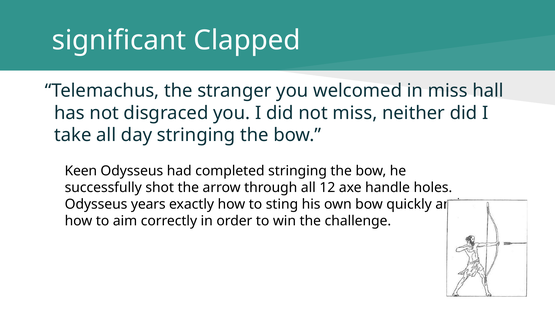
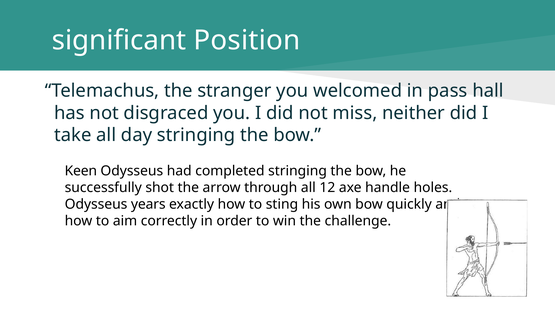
Clapped: Clapped -> Position
in miss: miss -> pass
